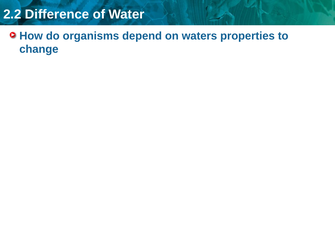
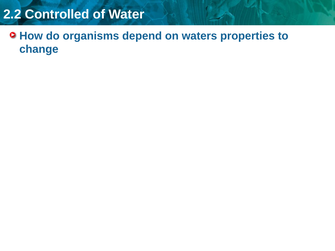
Difference: Difference -> Controlled
